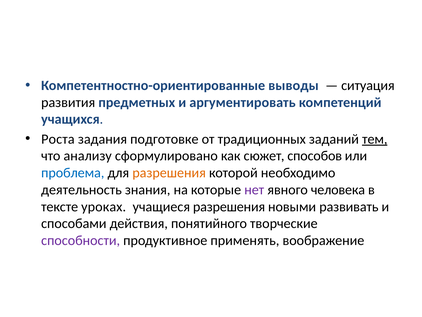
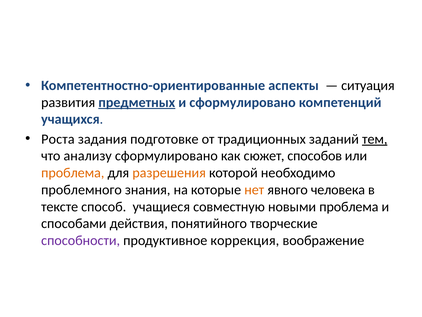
выводы: выводы -> аспекты
предметных underline: none -> present
и аргументировать: аргументировать -> сформулировано
проблема at (73, 173) colour: blue -> orange
деятельность: деятельность -> проблемного
нет colour: purple -> orange
уроках: уроках -> способ
учащиеся разрешения: разрешения -> совместную
новыми развивать: развивать -> проблема
применять: применять -> коррекция
